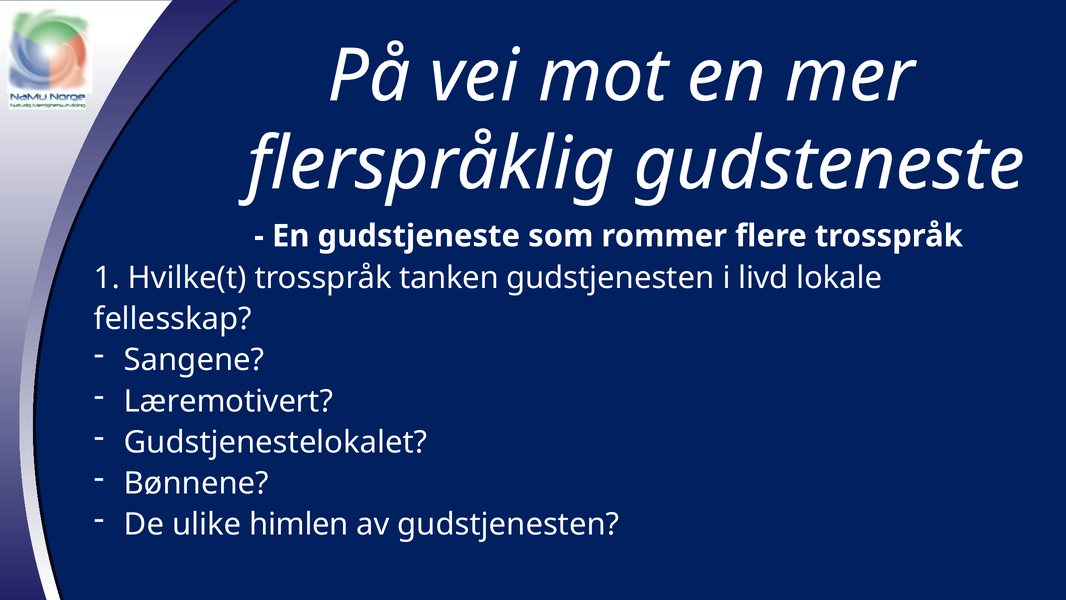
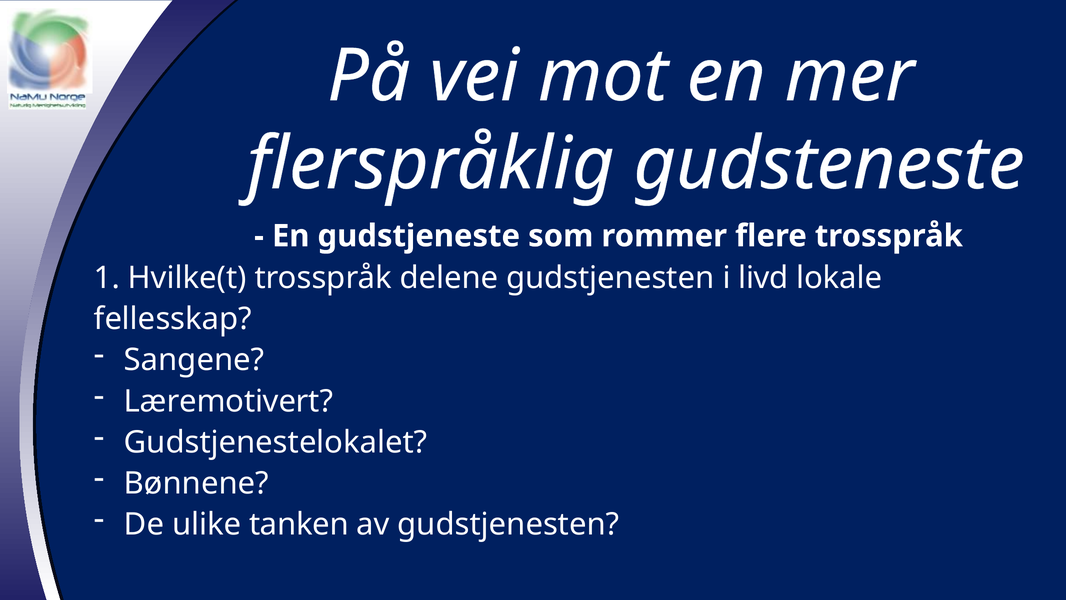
tanken: tanken -> delene
himlen: himlen -> tanken
